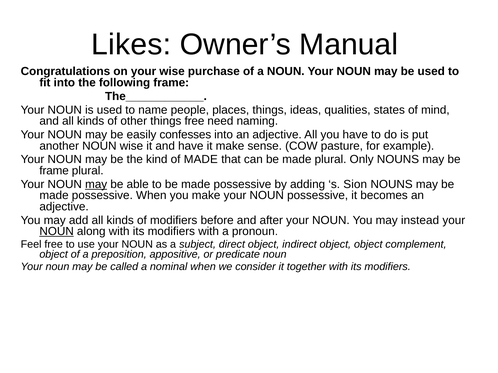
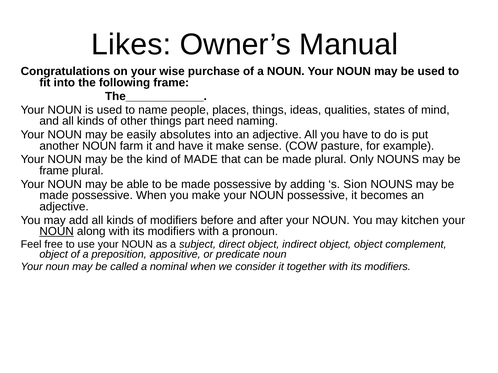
things free: free -> part
confesses: confesses -> absolutes
NOUN wise: wise -> farm
may at (96, 185) underline: present -> none
instead: instead -> kitchen
